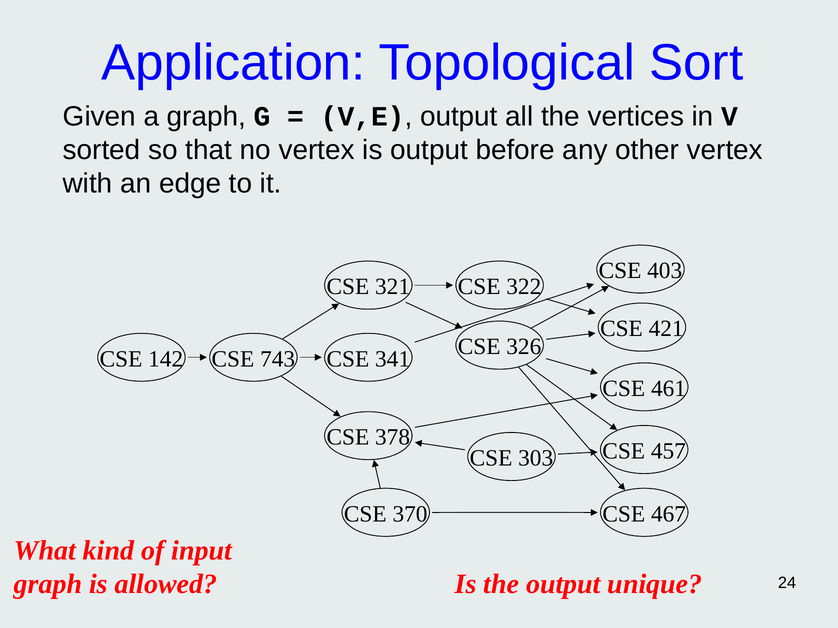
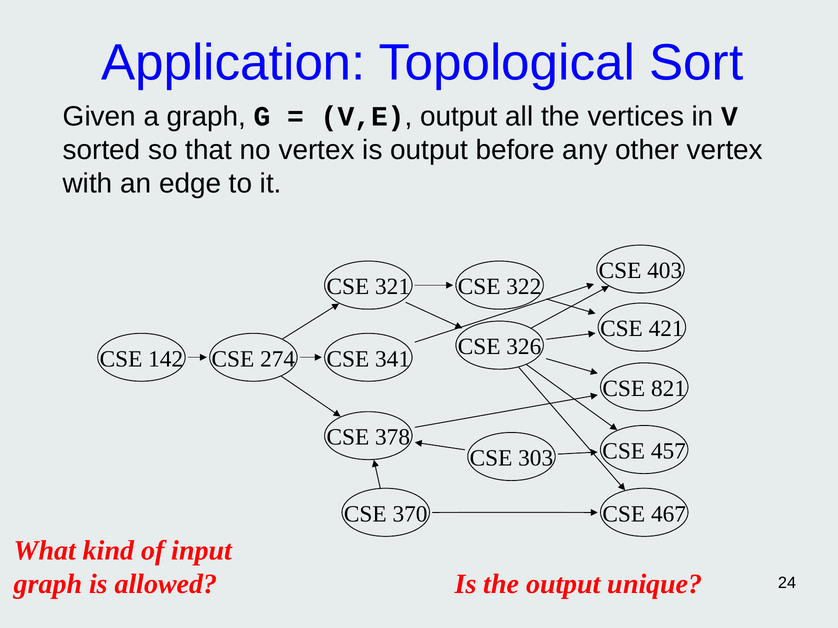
743: 743 -> 274
461: 461 -> 821
